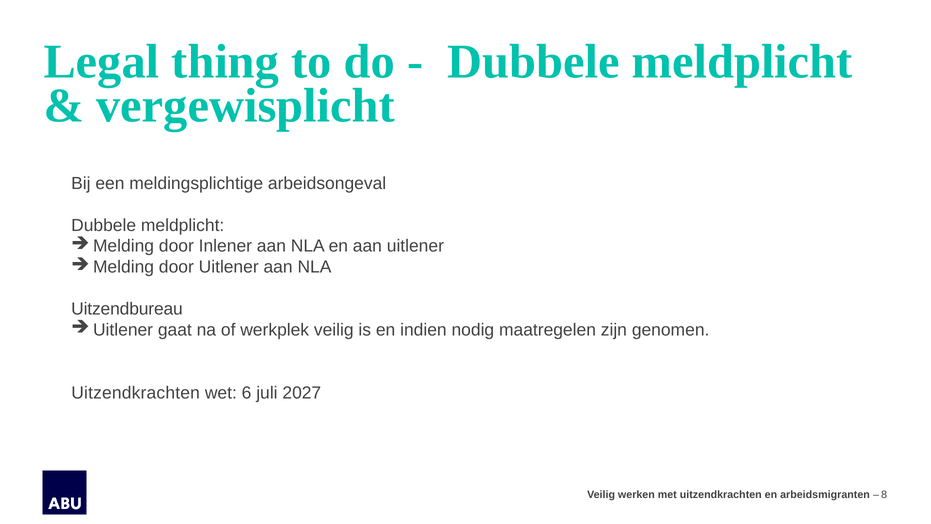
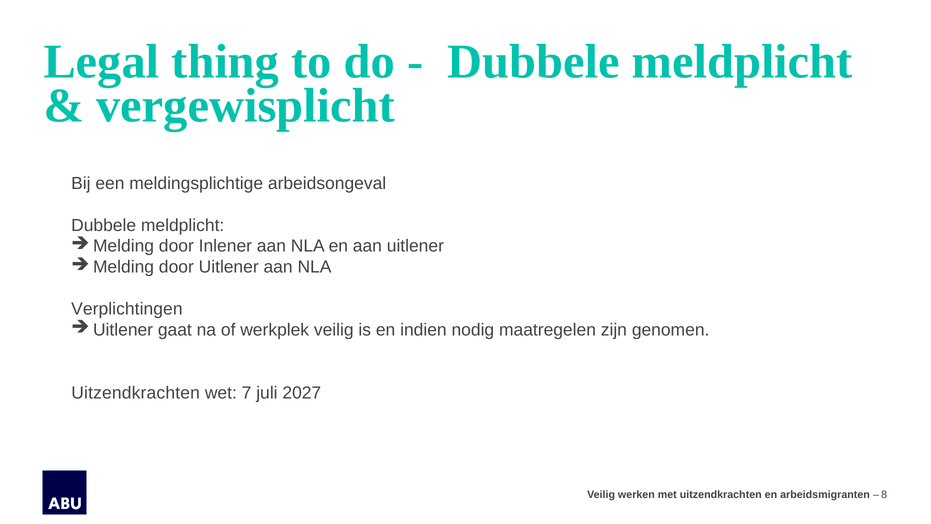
Uitzendbureau: Uitzendbureau -> Verplichtingen
6: 6 -> 7
